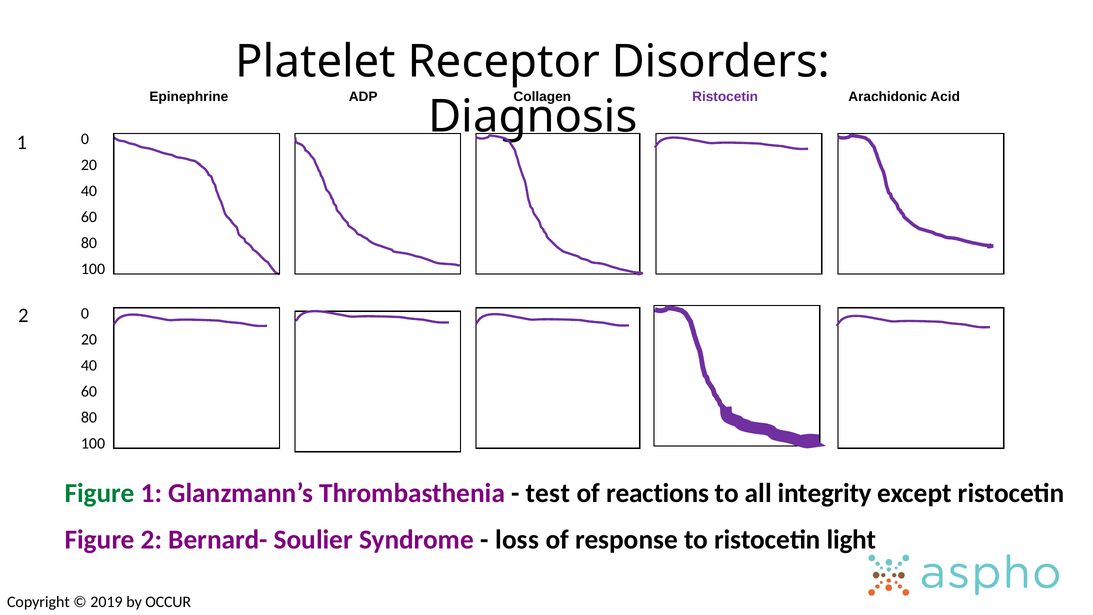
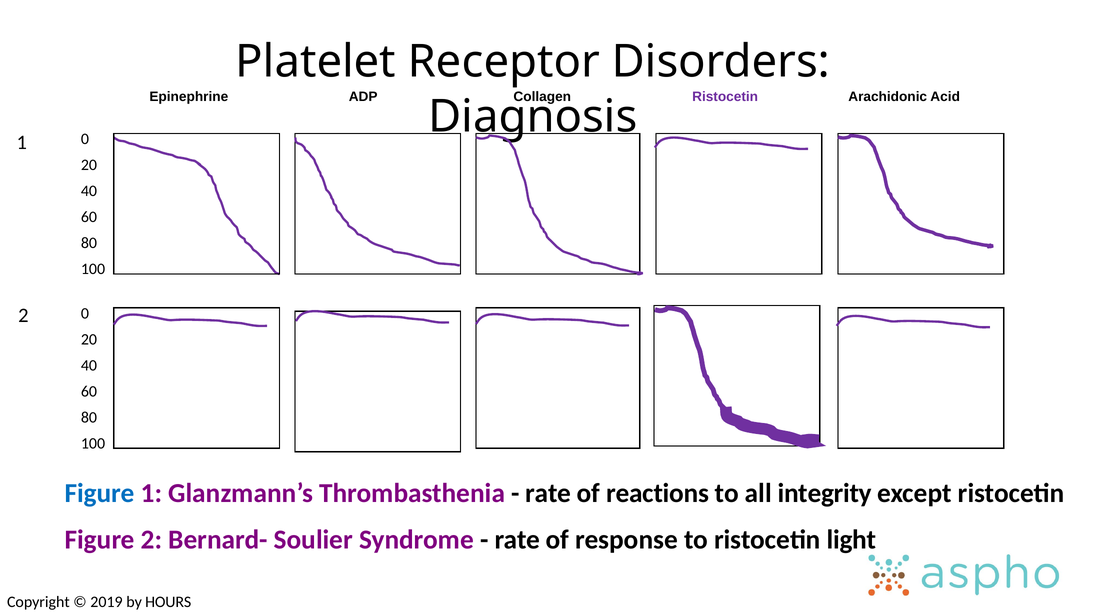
Figure at (100, 493) colour: green -> blue
test at (548, 493): test -> rate
loss at (517, 539): loss -> rate
OCCUR: OCCUR -> HOURS
